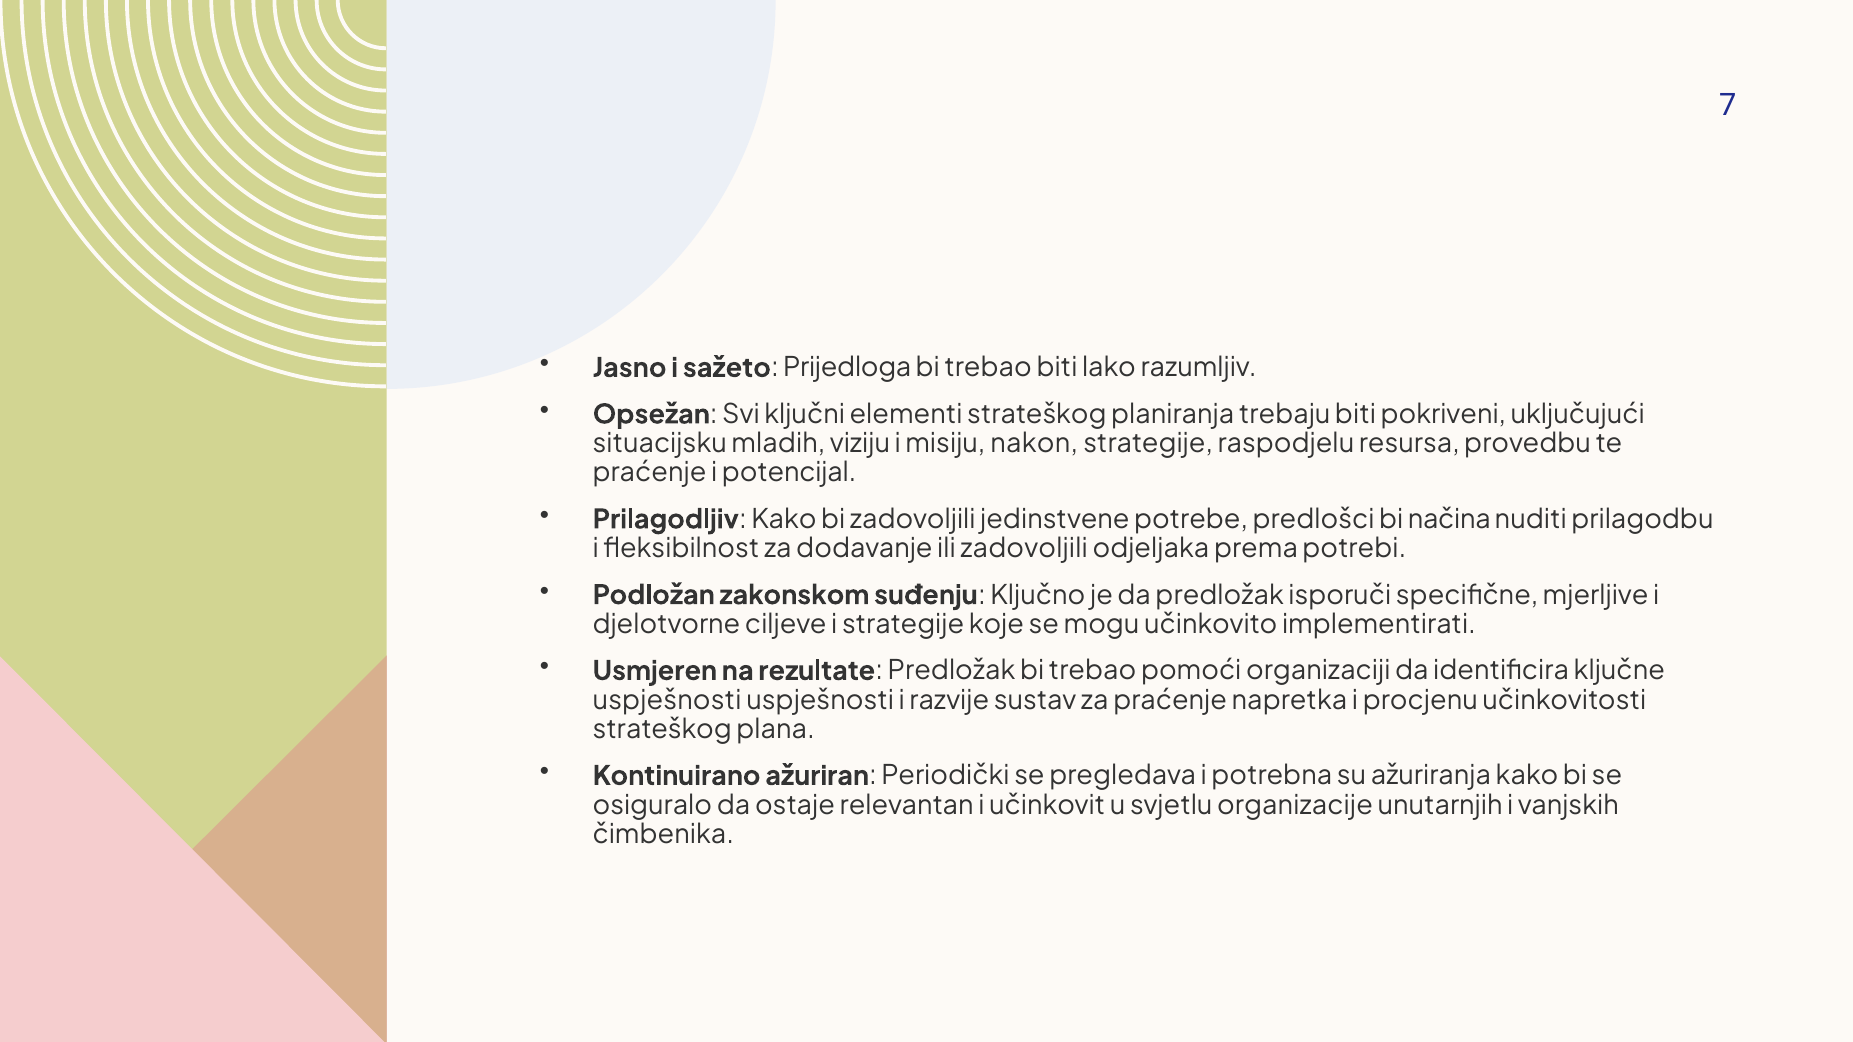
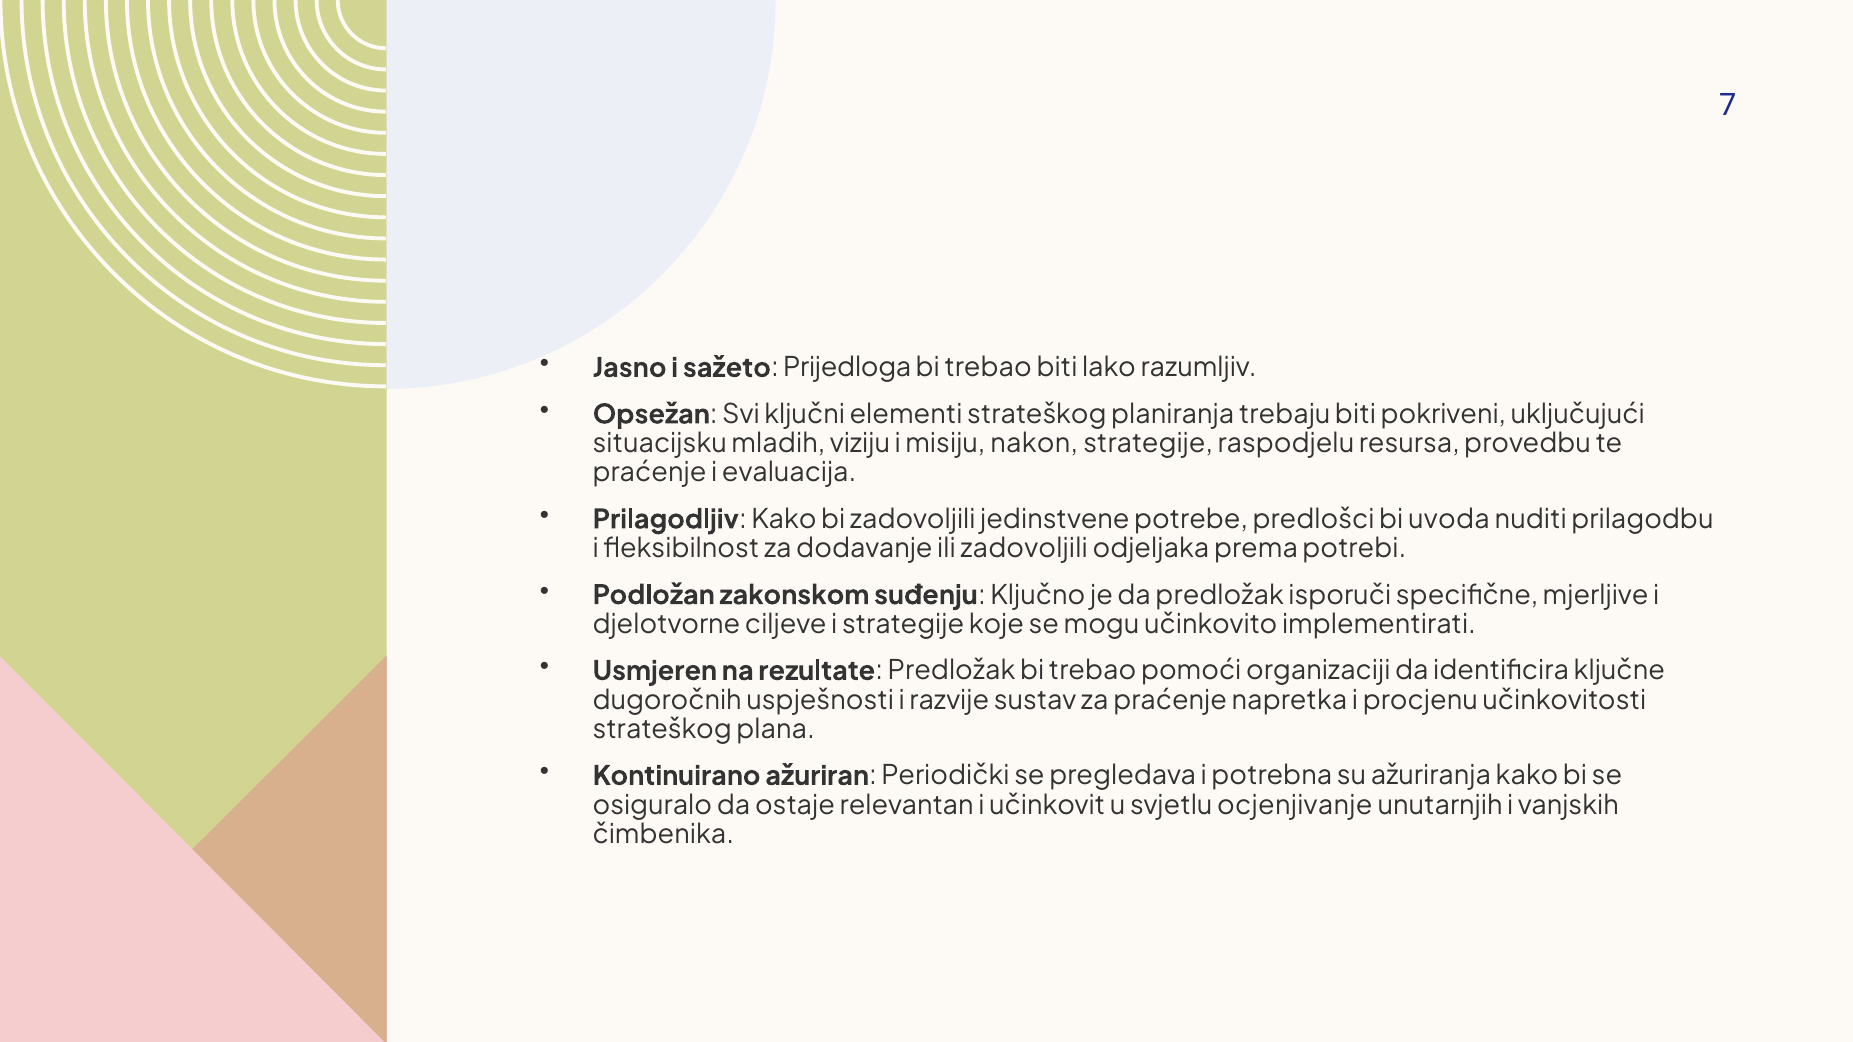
potencijal: potencijal -> evaluacija
načina: načina -> uvoda
uspješnosti at (667, 700): uspješnosti -> dugoročnih
organizacije: organizacije -> ocjenjivanje
